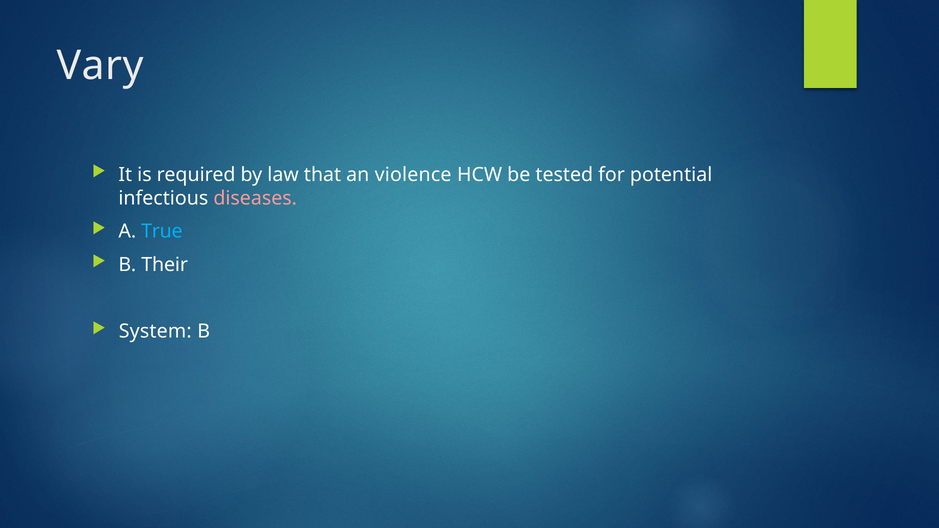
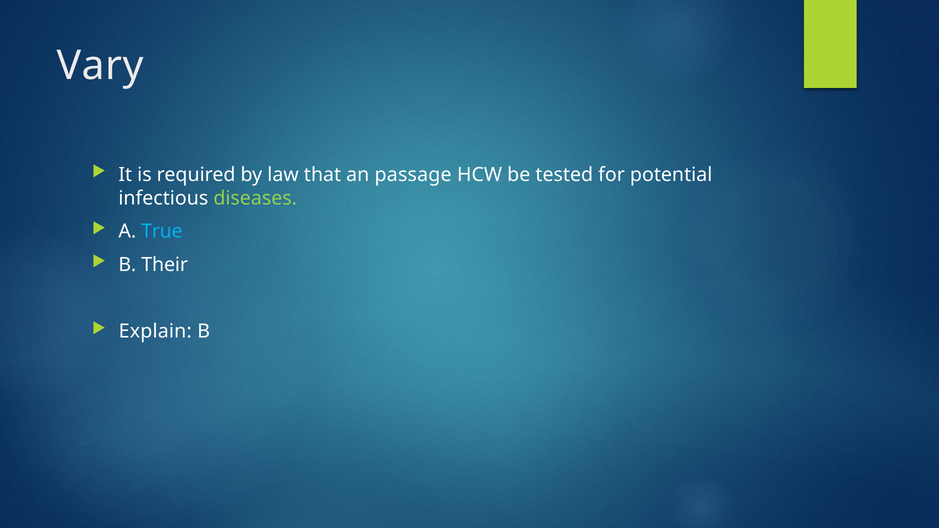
violence: violence -> passage
diseases colour: pink -> light green
System: System -> Explain
